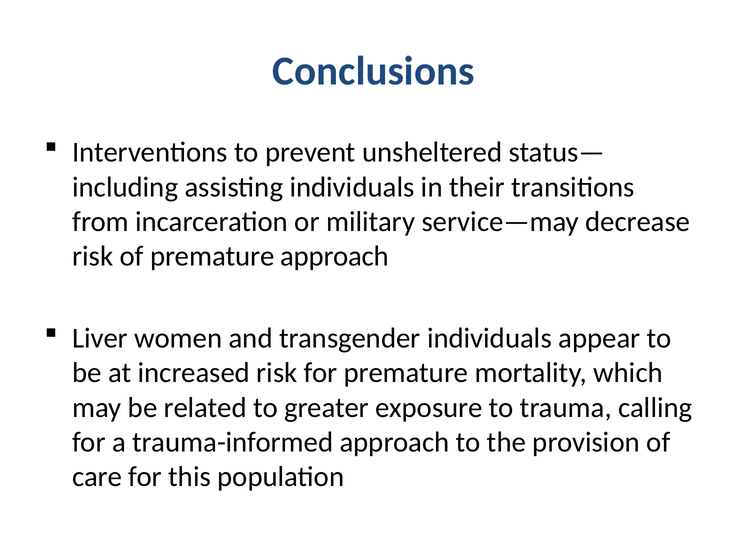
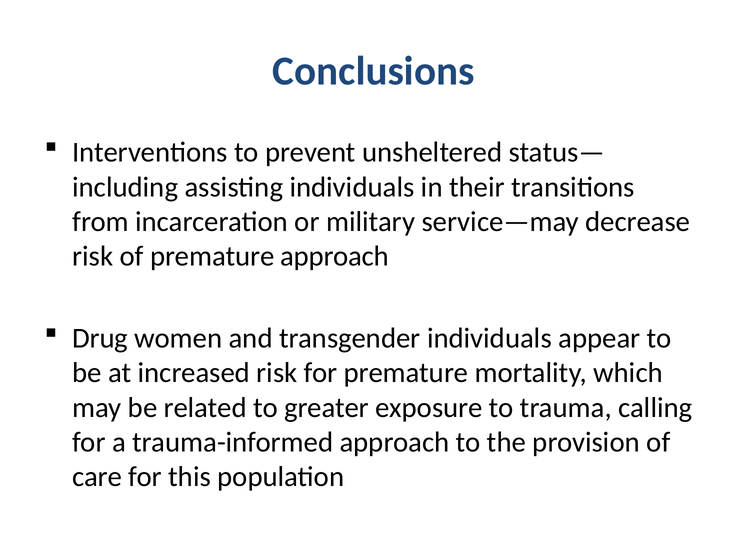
Liver: Liver -> Drug
